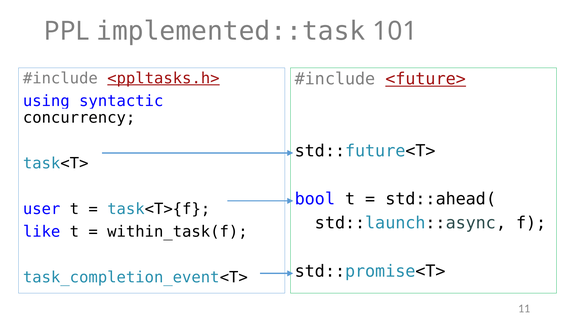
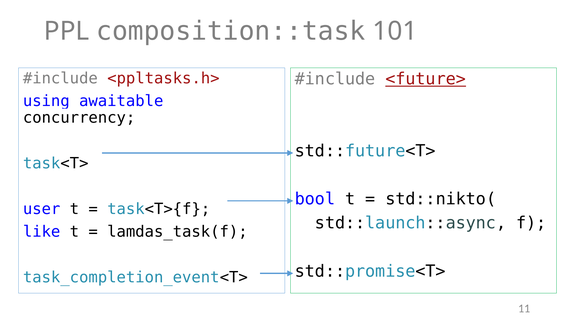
implemented::task: implemented::task -> composition::task
<ppltasks.h> underline: present -> none
syntactic: syntactic -> awaitable
std::ahead(: std::ahead( -> std::nikto(
within_task(f: within_task(f -> lamdas_task(f
